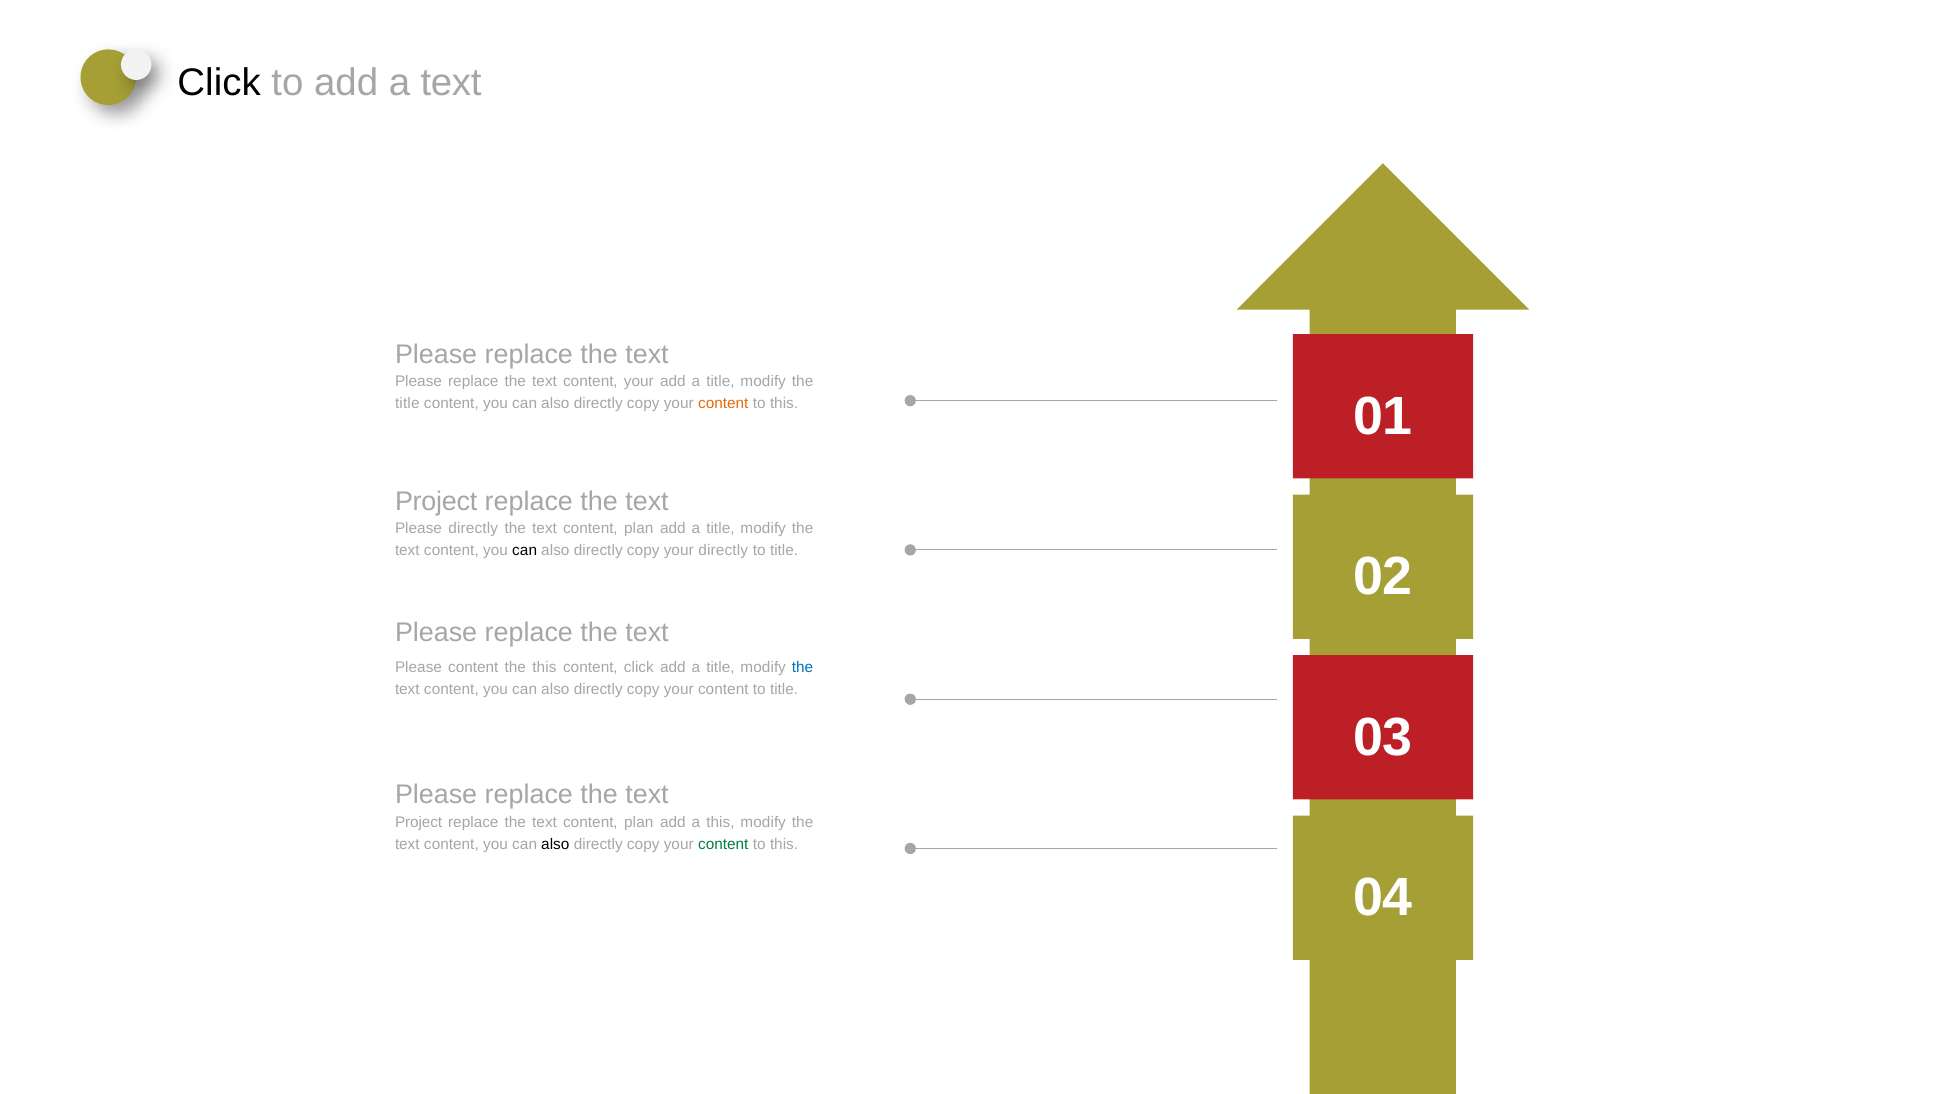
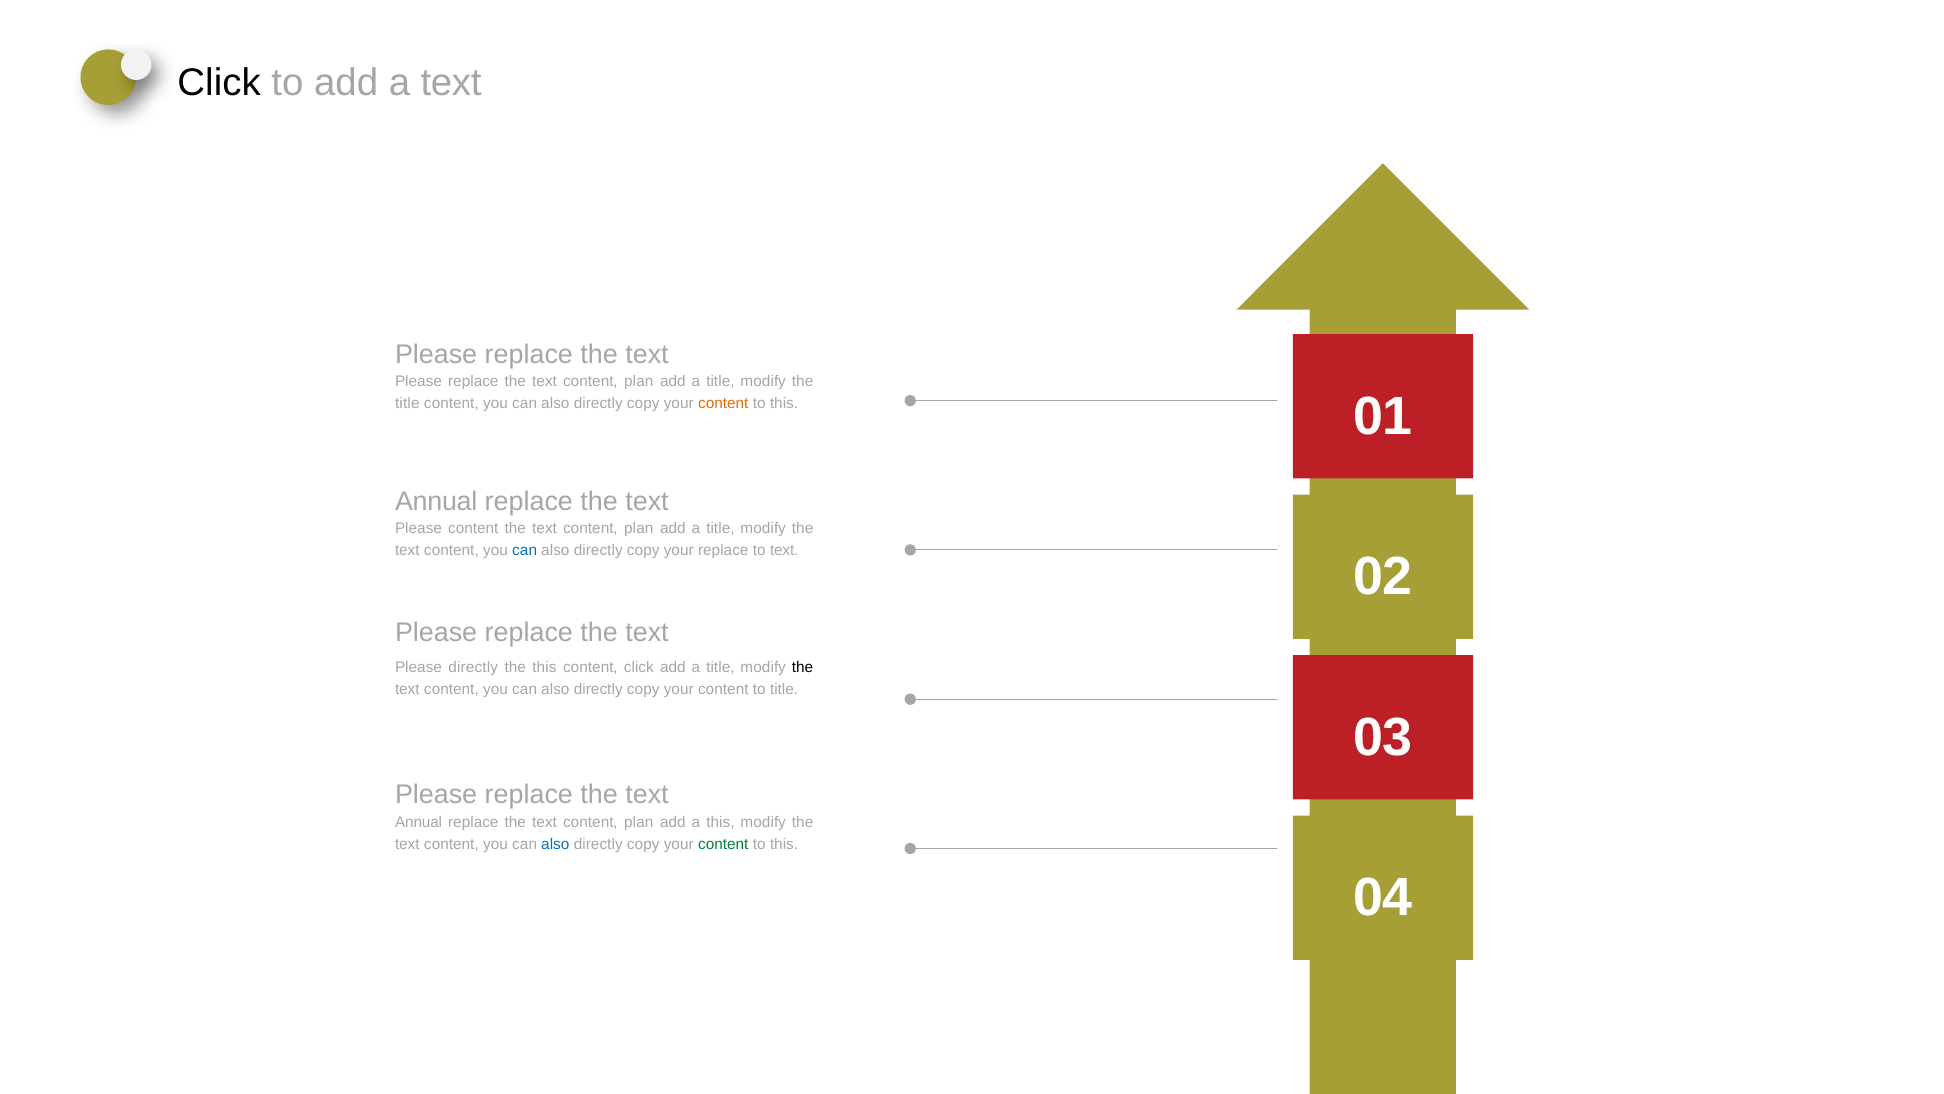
your at (639, 382): your -> plan
Project at (436, 501): Project -> Annual
Please directly: directly -> content
can at (525, 550) colour: black -> blue
your directly: directly -> replace
title at (784, 550): title -> text
Please content: content -> directly
the at (803, 668) colour: blue -> black
Project at (419, 822): Project -> Annual
also at (555, 844) colour: black -> blue
